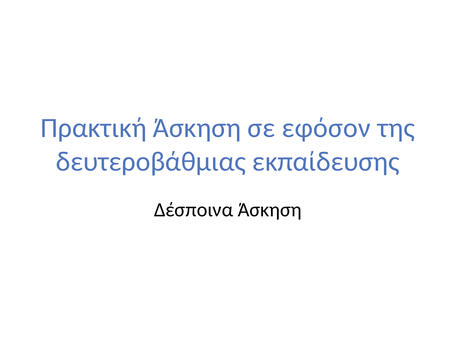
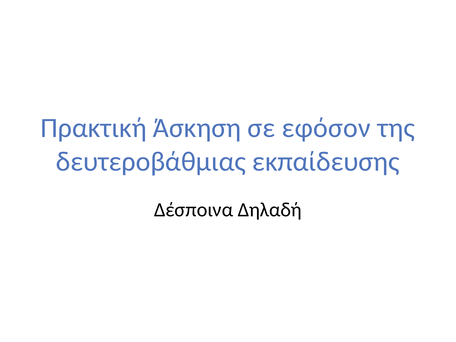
Δέσποινα Άσκηση: Άσκηση -> Δηλαδή
